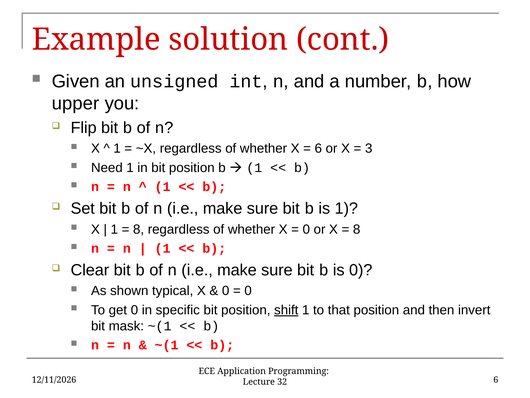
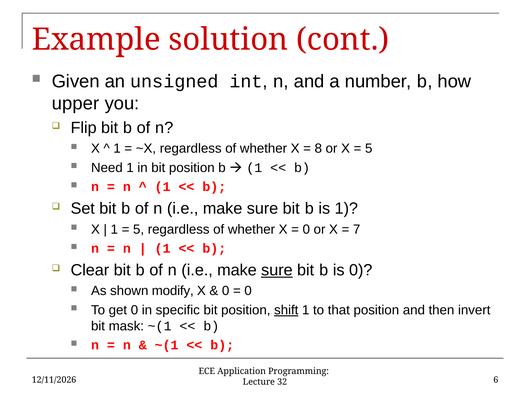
6 at (318, 148): 6 -> 8
3 at (369, 148): 3 -> 5
8 at (139, 229): 8 -> 5
8 at (357, 229): 8 -> 7
sure at (277, 270) underline: none -> present
typical: typical -> modify
